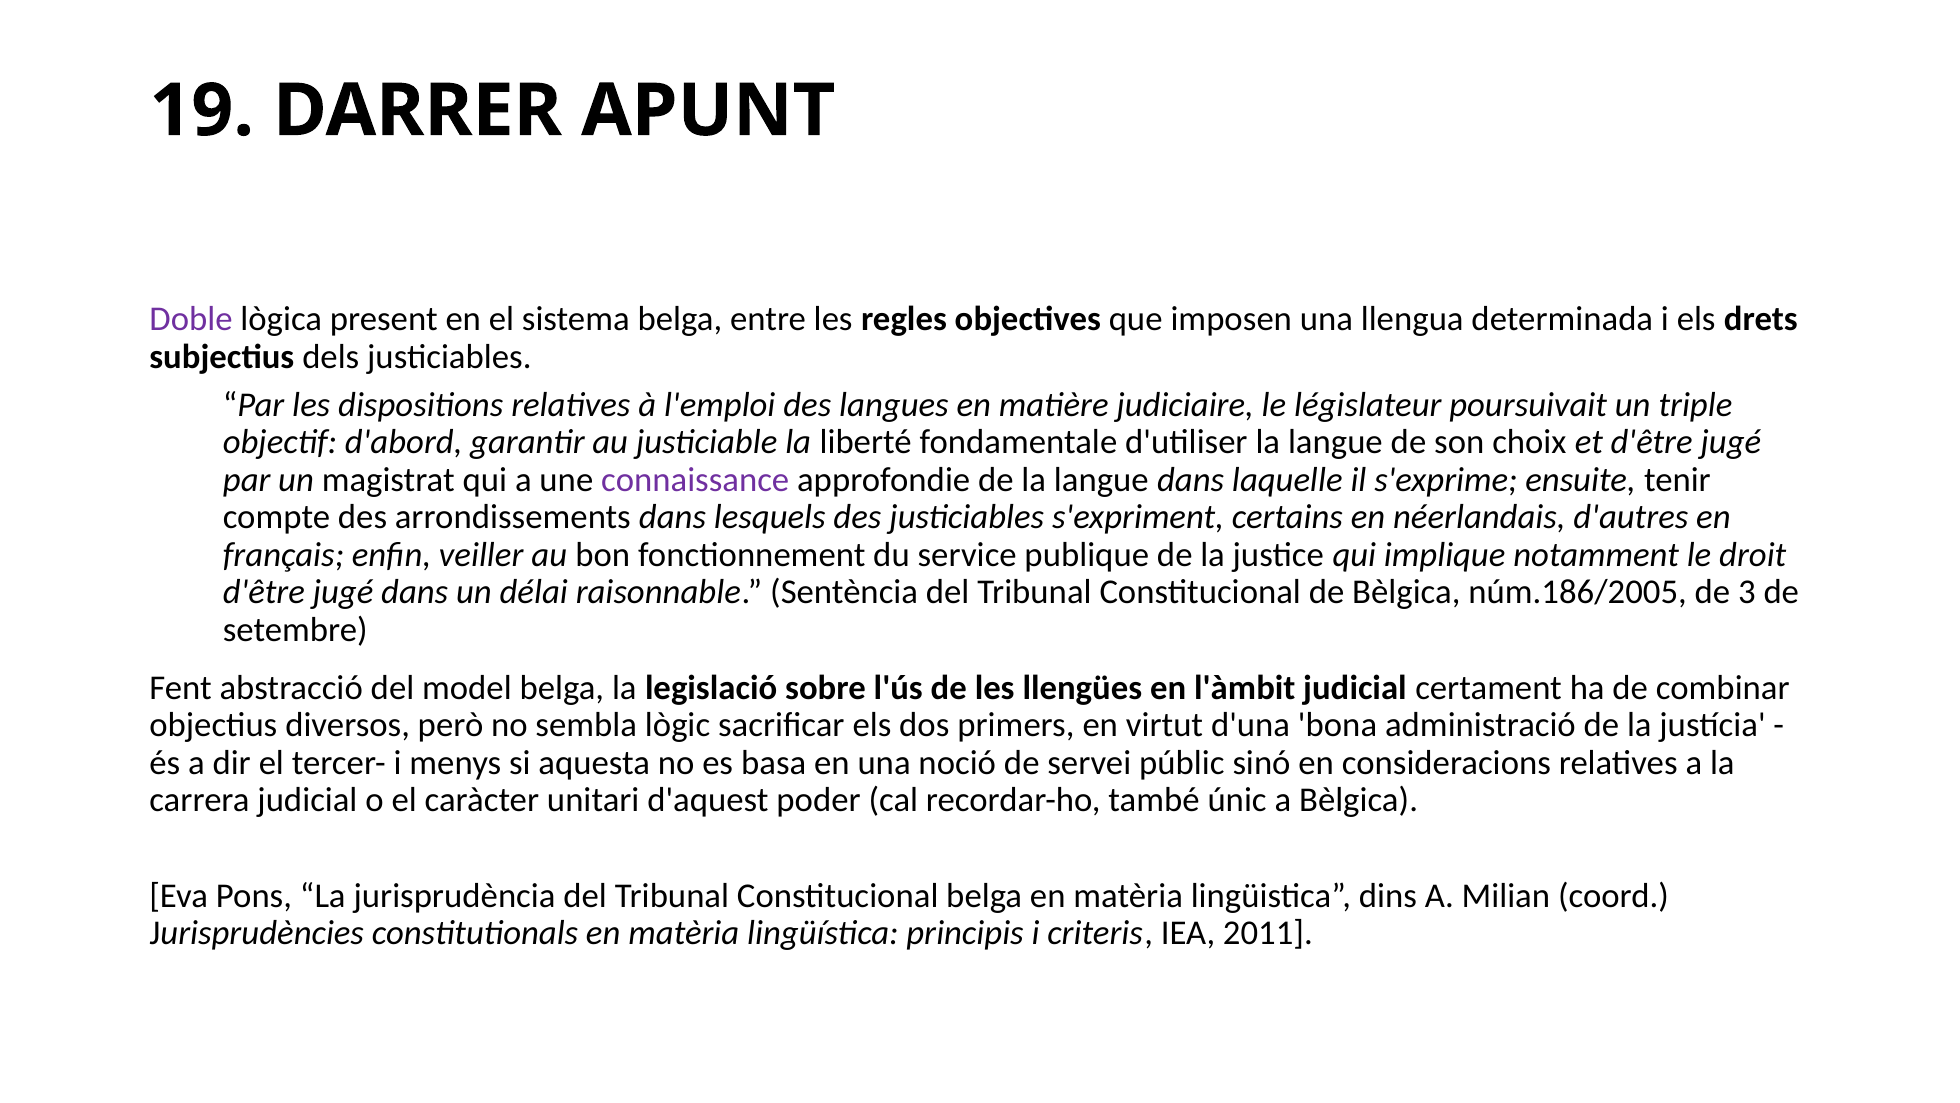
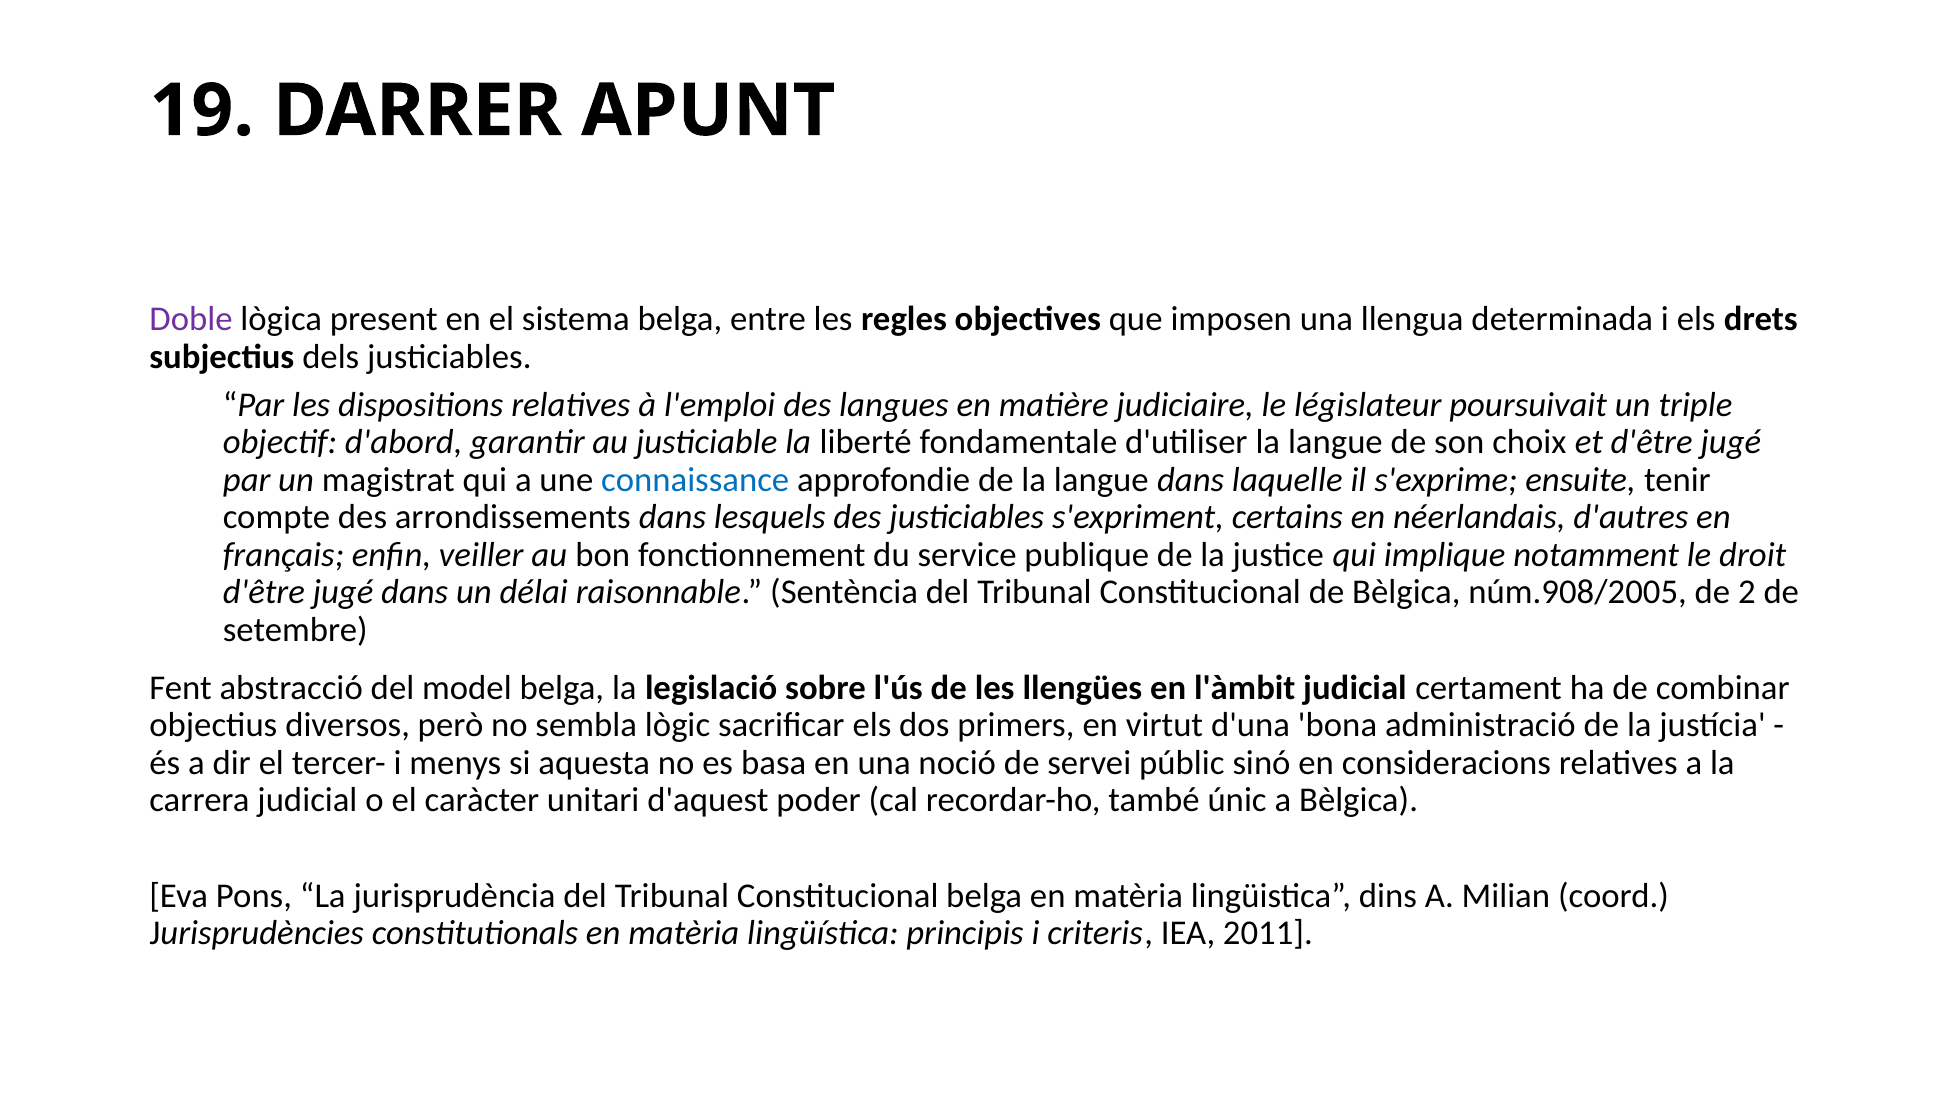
connaissance colour: purple -> blue
núm.186/2005: núm.186/2005 -> núm.908/2005
3: 3 -> 2
